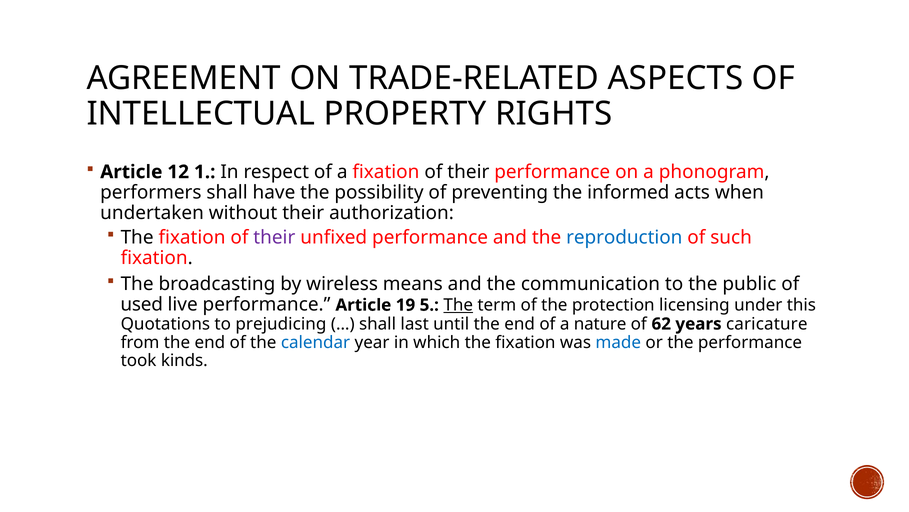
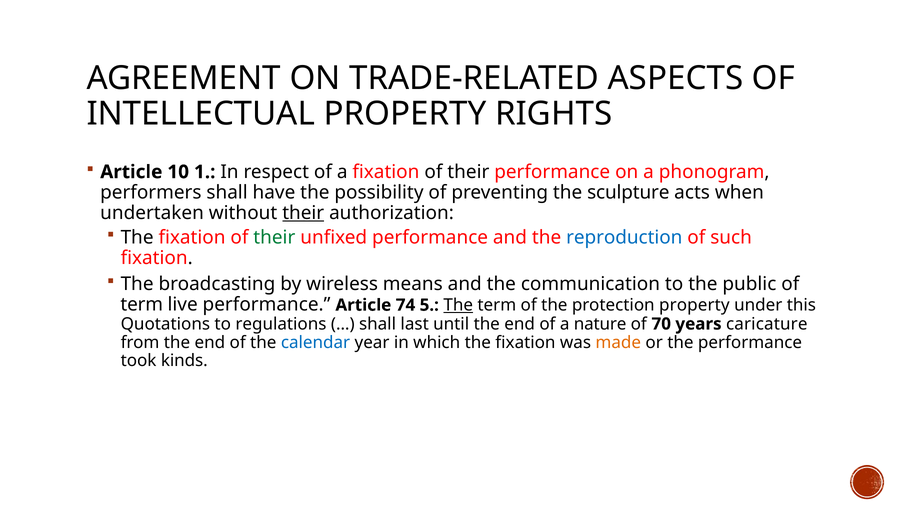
12: 12 -> 10
informed: informed -> sculpture
their at (303, 213) underline: none -> present
their at (274, 237) colour: purple -> green
used at (142, 304): used -> term
19: 19 -> 74
protection licensing: licensing -> property
prejudicing: prejudicing -> regulations
62: 62 -> 70
made colour: blue -> orange
